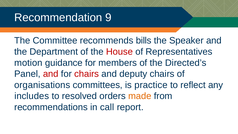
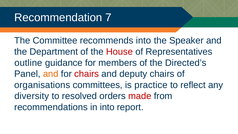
9: 9 -> 7
recommends bills: bills -> into
motion: motion -> outline
and at (51, 74) colour: red -> orange
includes: includes -> diversity
made colour: orange -> red
in call: call -> into
